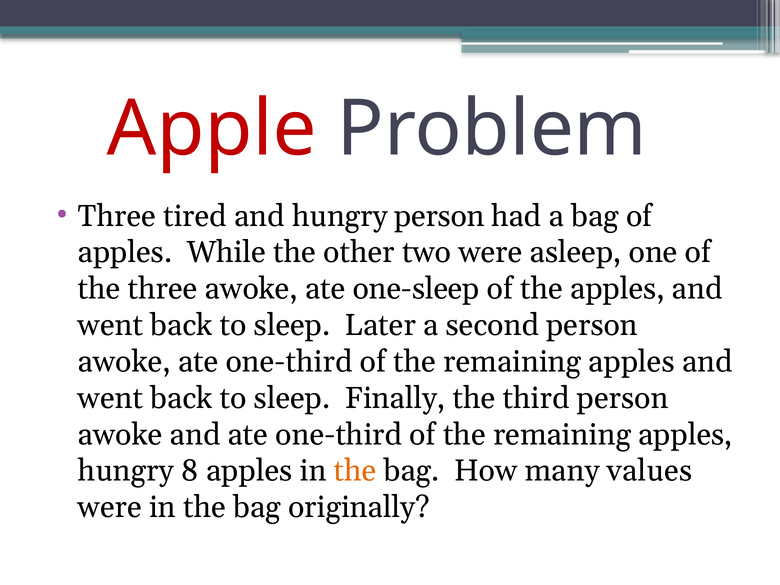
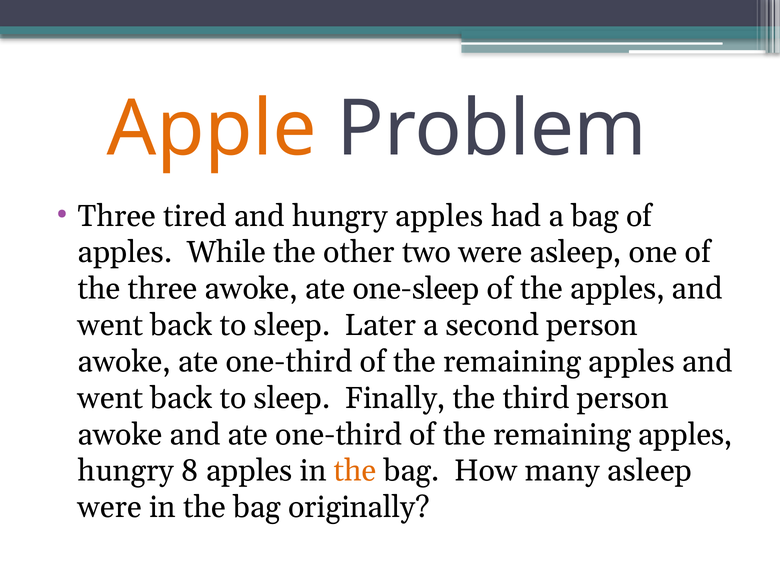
Apple colour: red -> orange
hungry person: person -> apples
many values: values -> asleep
